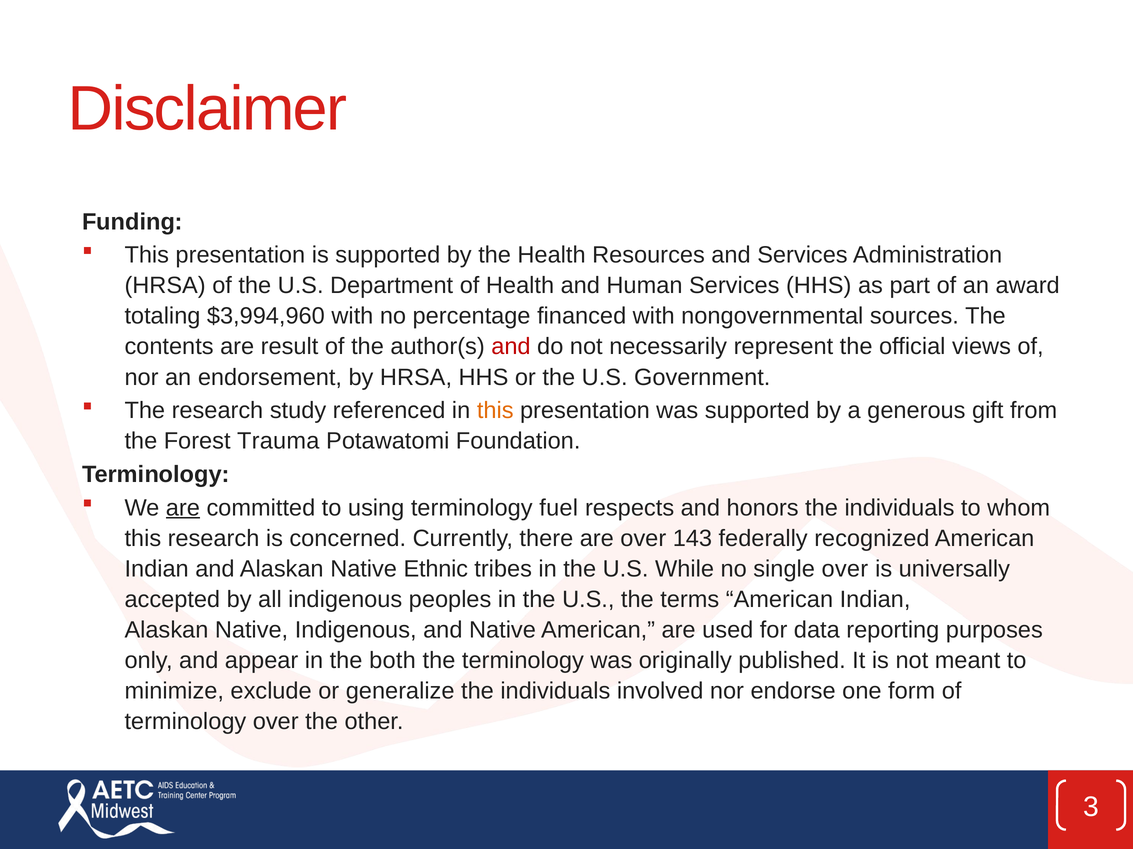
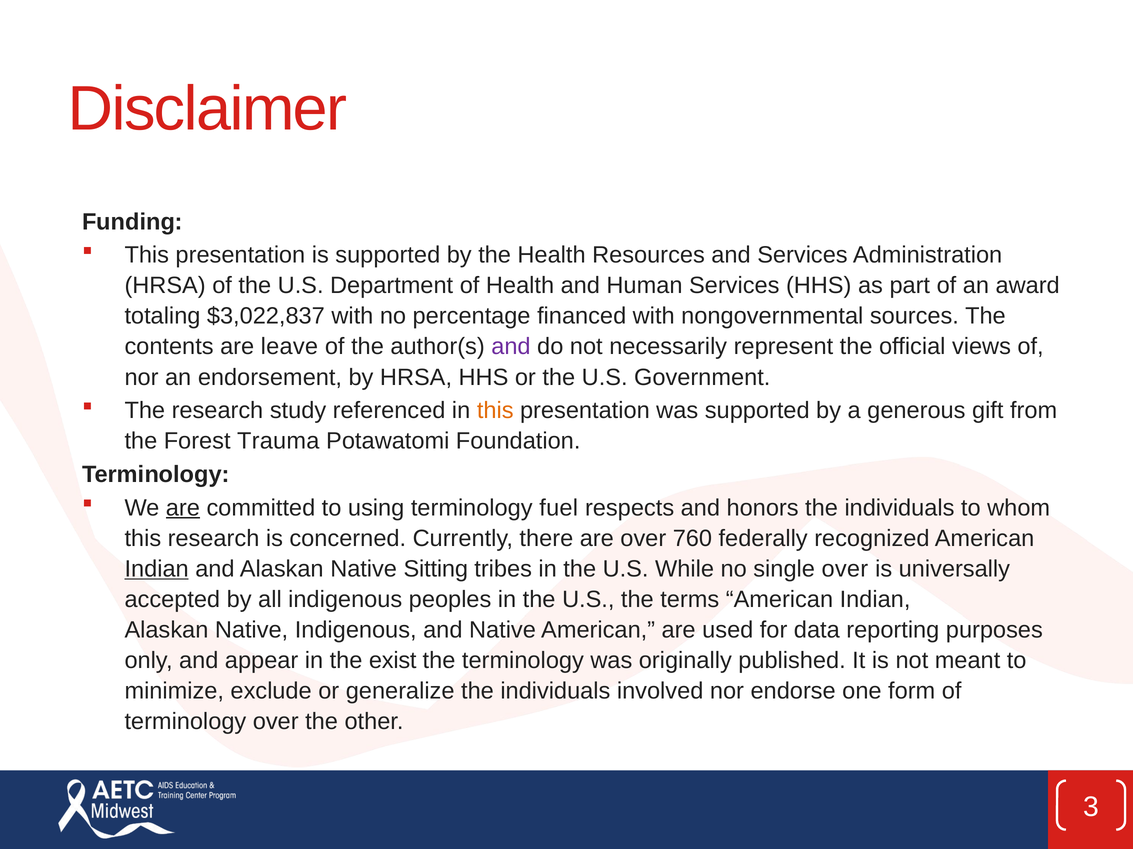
$3,994,960: $3,994,960 -> $3,022,837
result: result -> leave
and at (511, 347) colour: red -> purple
143: 143 -> 760
Indian at (157, 569) underline: none -> present
Ethnic: Ethnic -> Sitting
both: both -> exist
